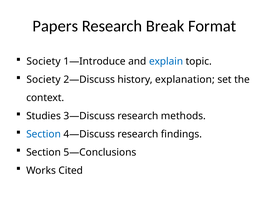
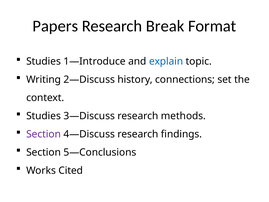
Society at (43, 61): Society -> Studies
Society at (43, 79): Society -> Writing
explanation: explanation -> connections
Section at (44, 134) colour: blue -> purple
